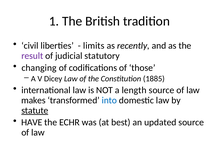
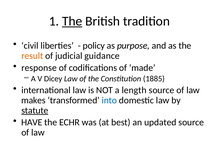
The at (72, 21) underline: none -> present
limits: limits -> policy
recently: recently -> purpose
result colour: purple -> orange
statutory: statutory -> guidance
changing: changing -> response
those: those -> made
